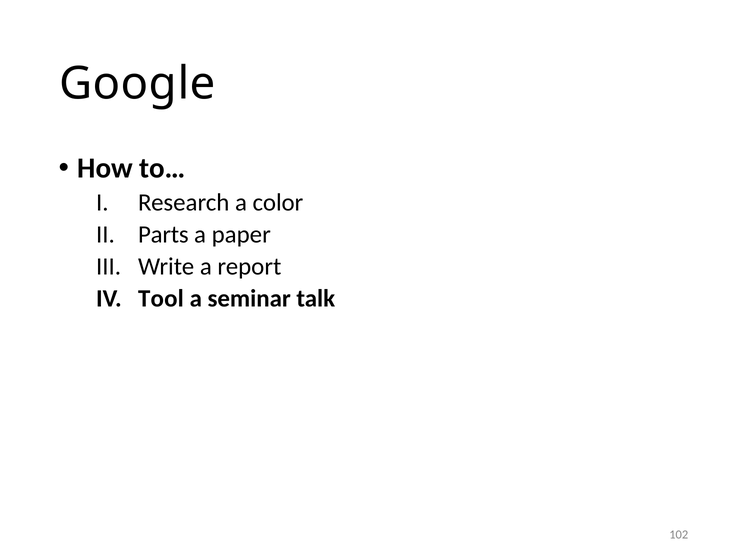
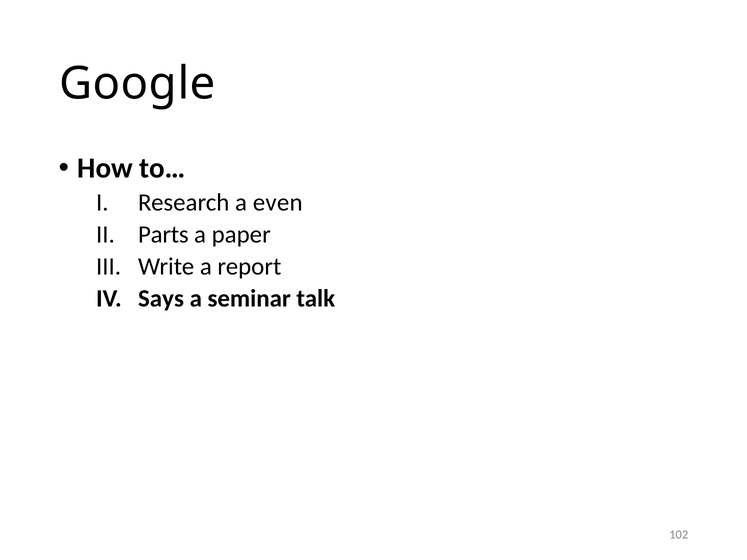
color: color -> even
Tool: Tool -> Says
